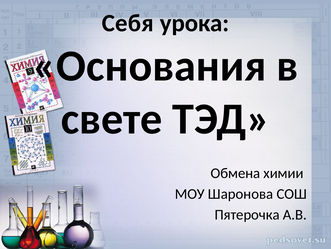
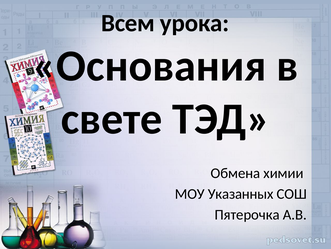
Себя: Себя -> Всем
Шаронова: Шаронова -> Указанных
